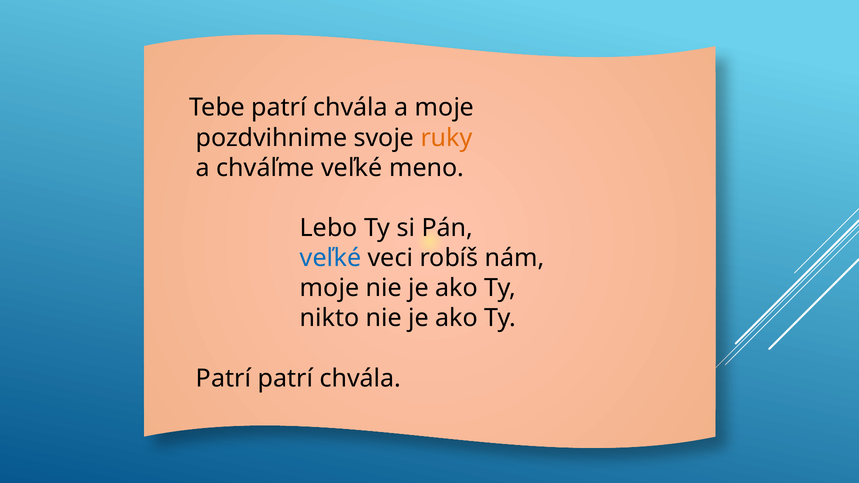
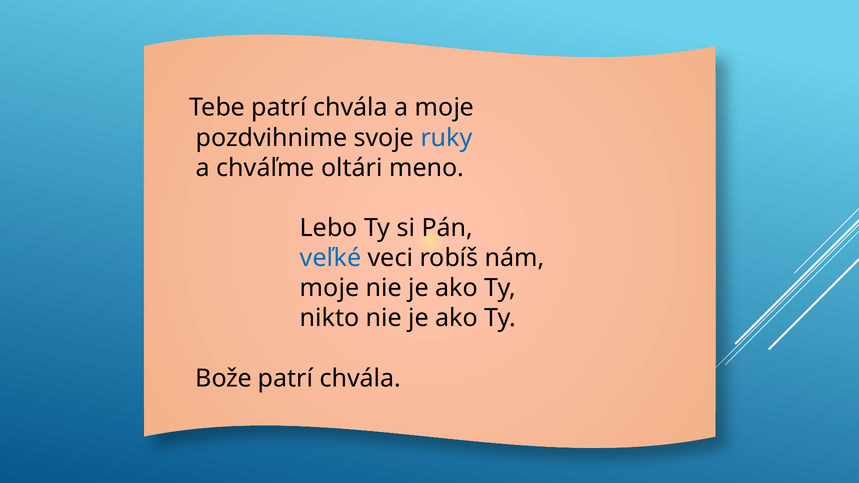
ruky colour: orange -> blue
chváľme veľké: veľké -> oltári
Patrí at (224, 379): Patrí -> Bože
